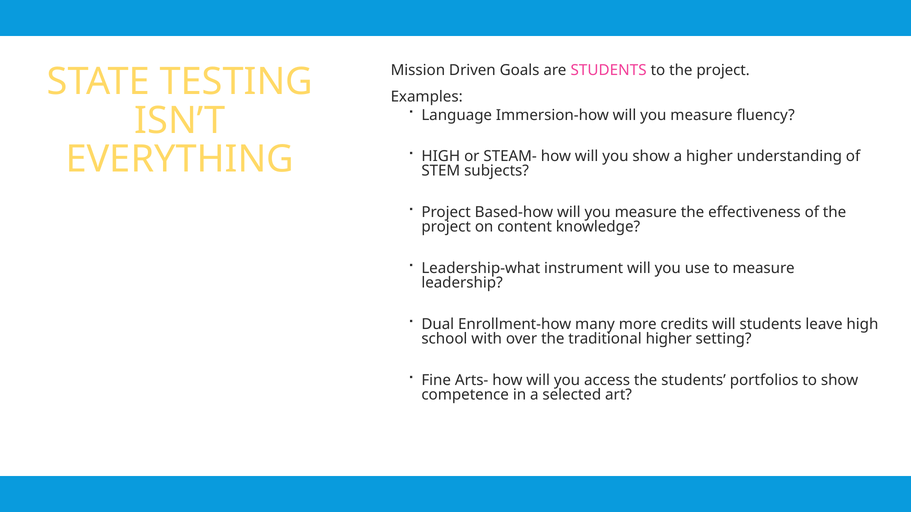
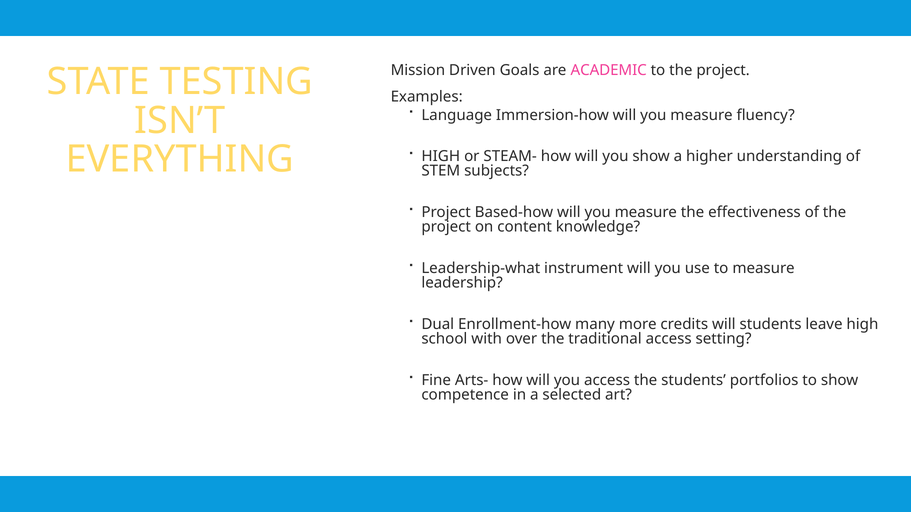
are STUDENTS: STUDENTS -> ACADEMIC
traditional higher: higher -> access
